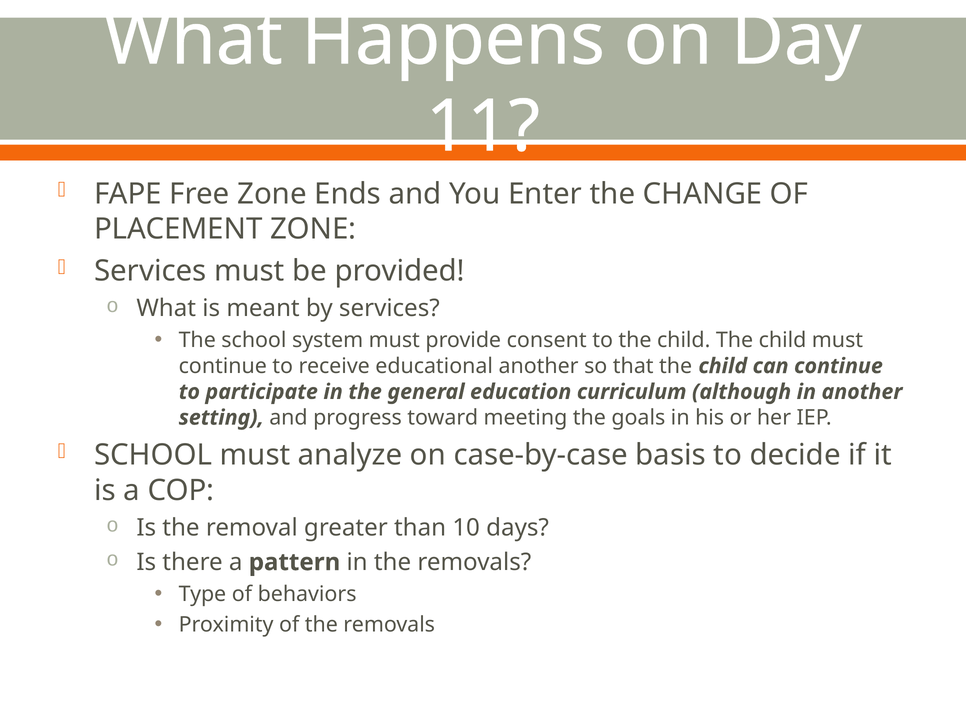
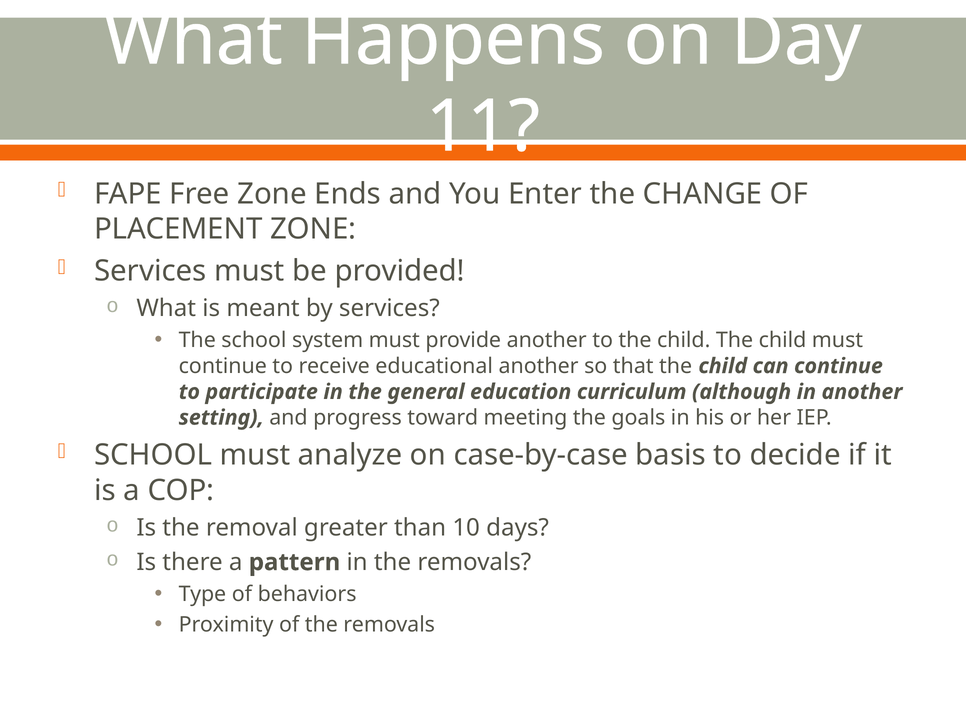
provide consent: consent -> another
